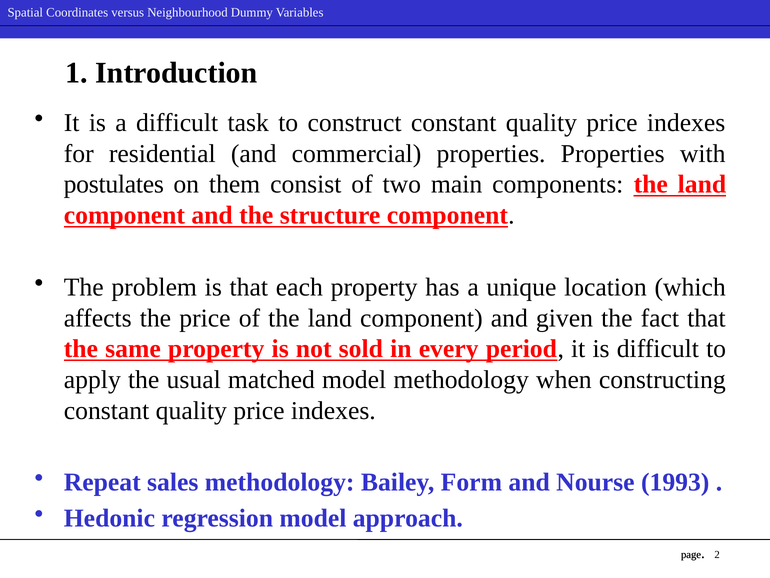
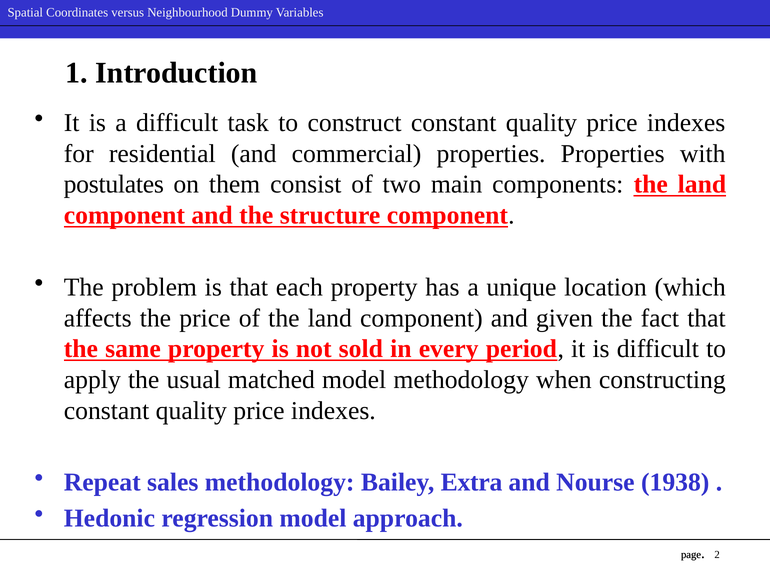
Form: Form -> Extra
1993: 1993 -> 1938
